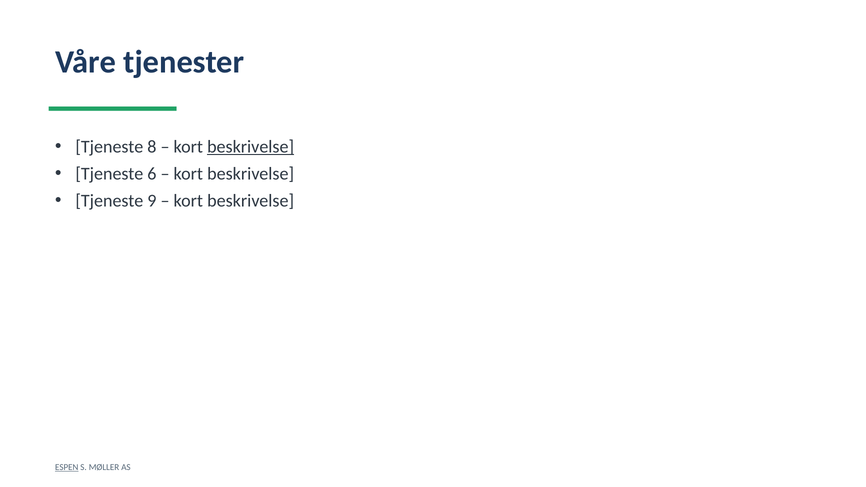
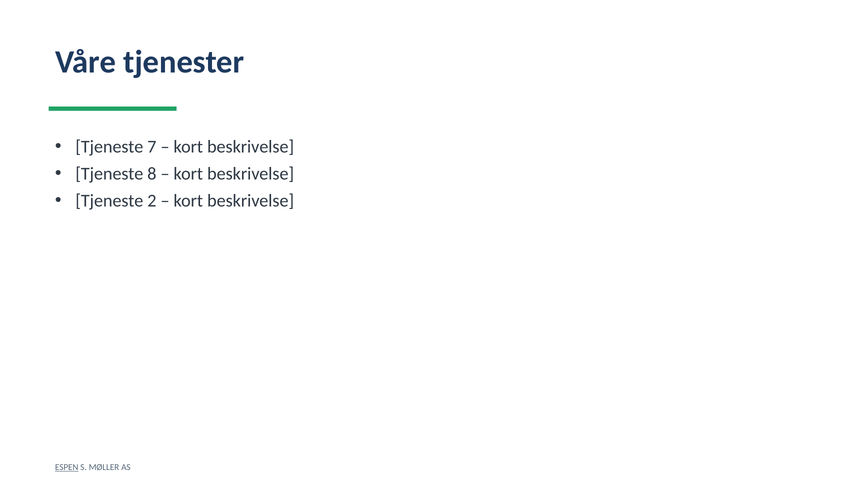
8: 8 -> 7
beskrivelse at (251, 147) underline: present -> none
6: 6 -> 8
9: 9 -> 2
